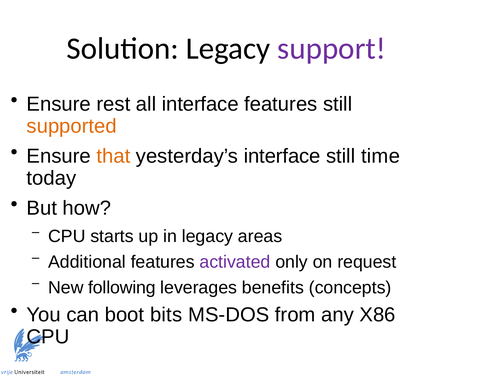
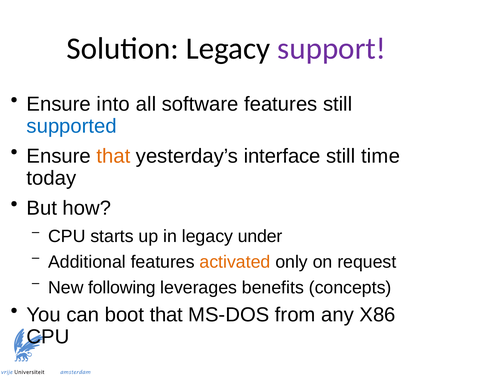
rest: rest -> into
all interface: interface -> software
supported colour: orange -> blue
areas: areas -> under
activated colour: purple -> orange
boot bits: bits -> that
